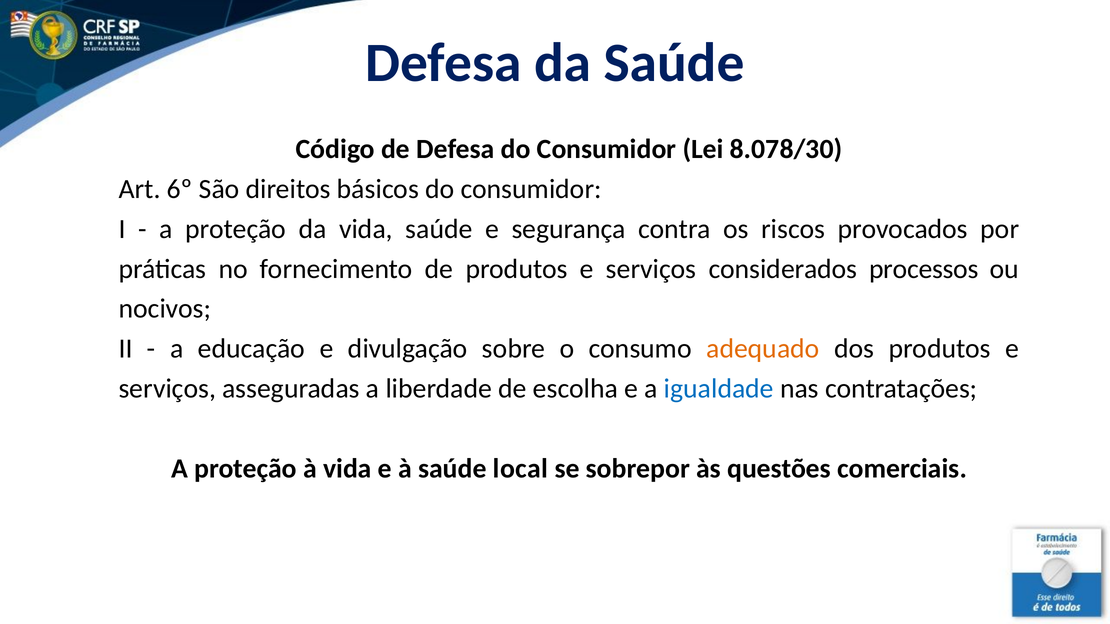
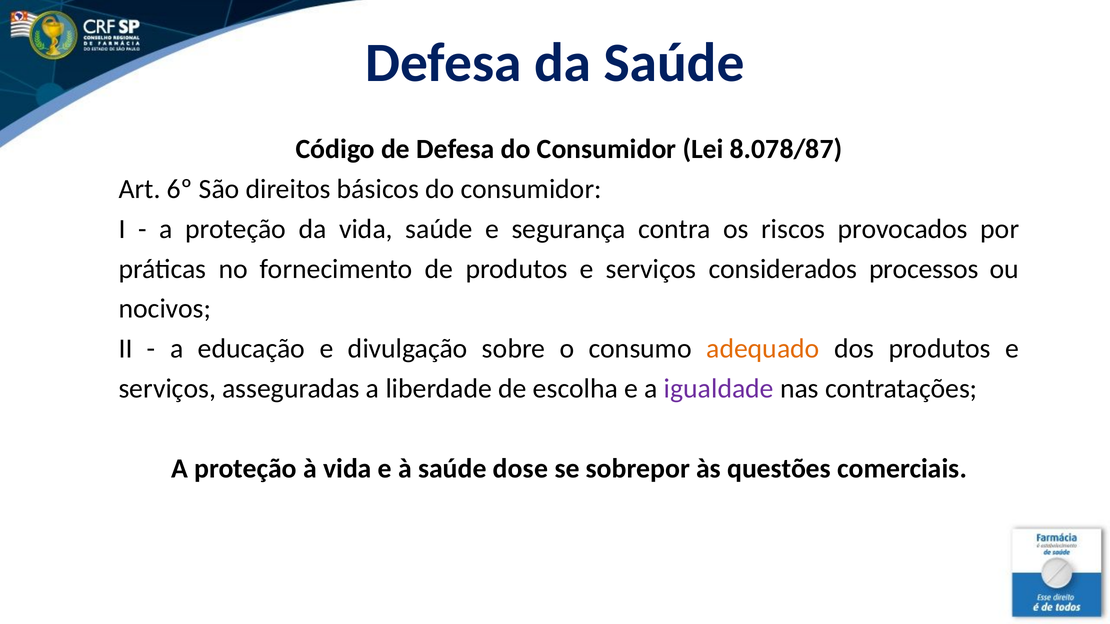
8.078/30: 8.078/30 -> 8.078/87
igualdade colour: blue -> purple
local: local -> dose
